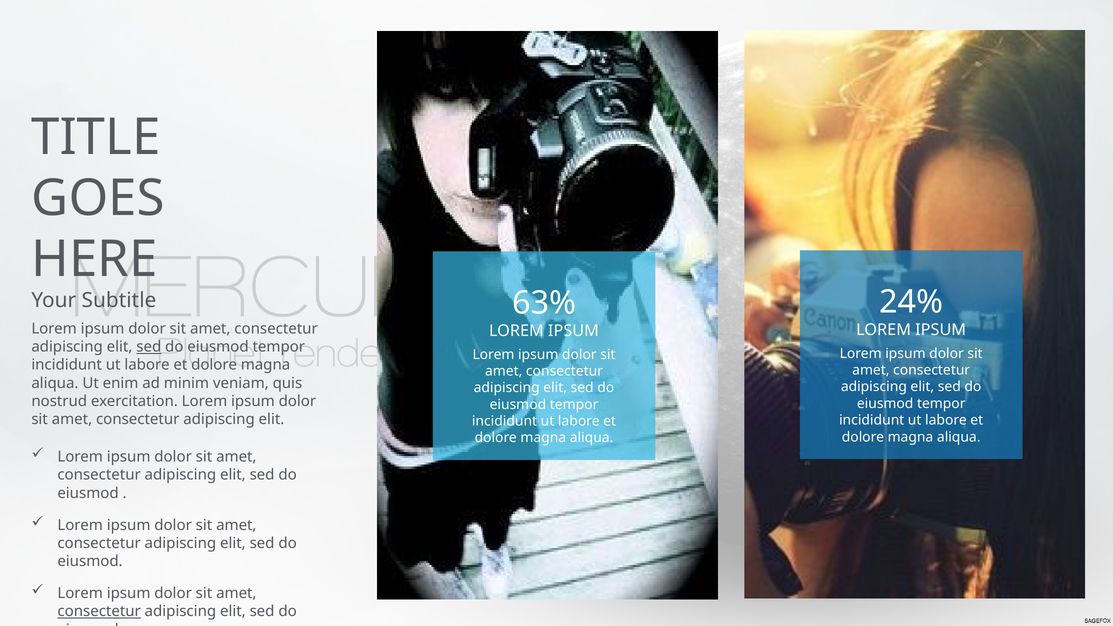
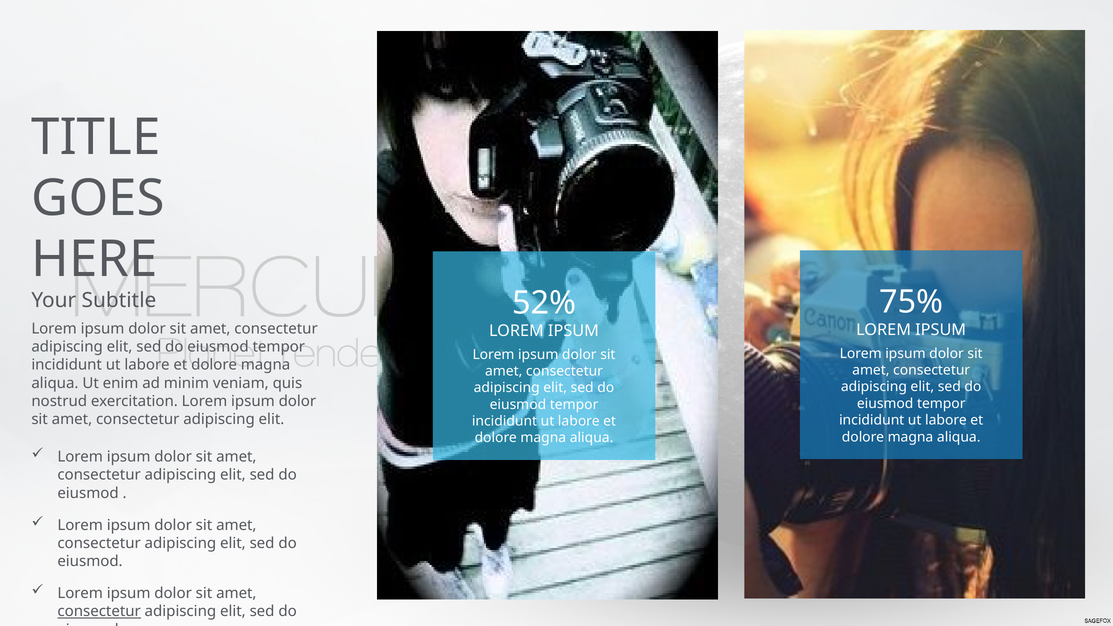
24%: 24% -> 75%
63%: 63% -> 52%
sed at (149, 347) underline: present -> none
